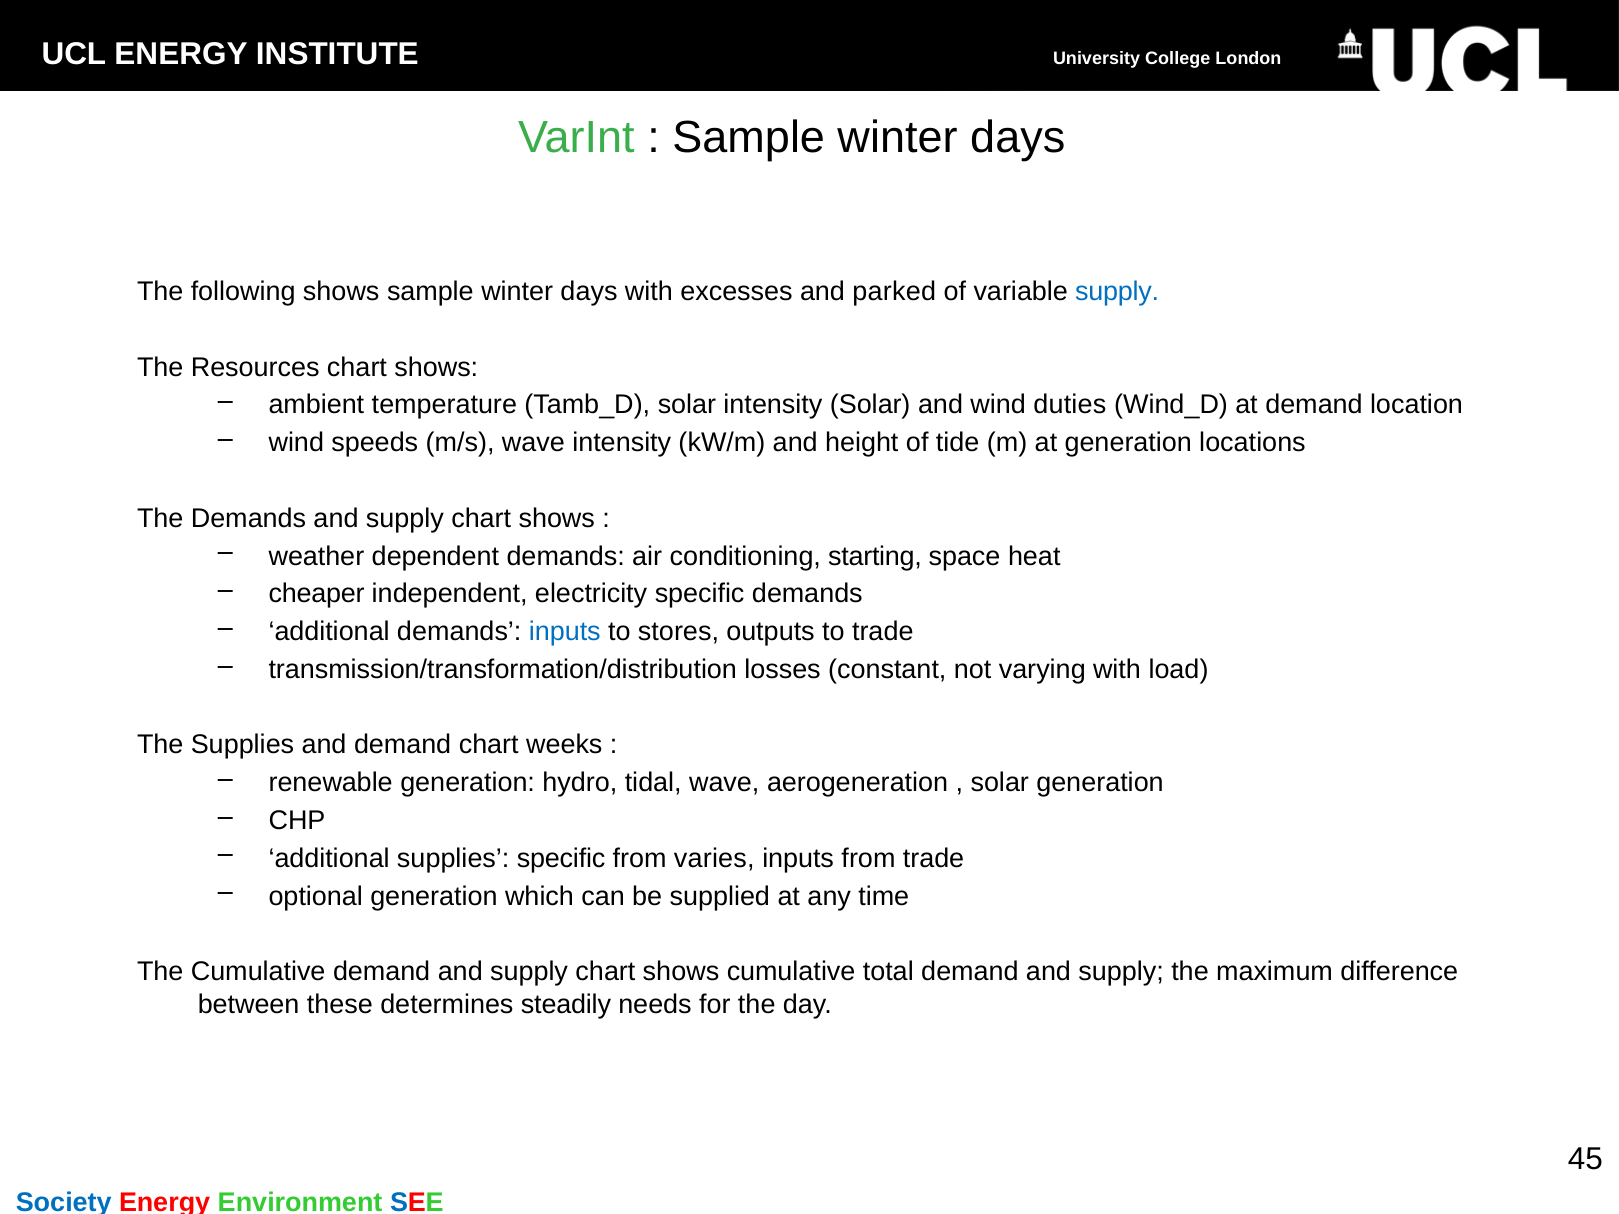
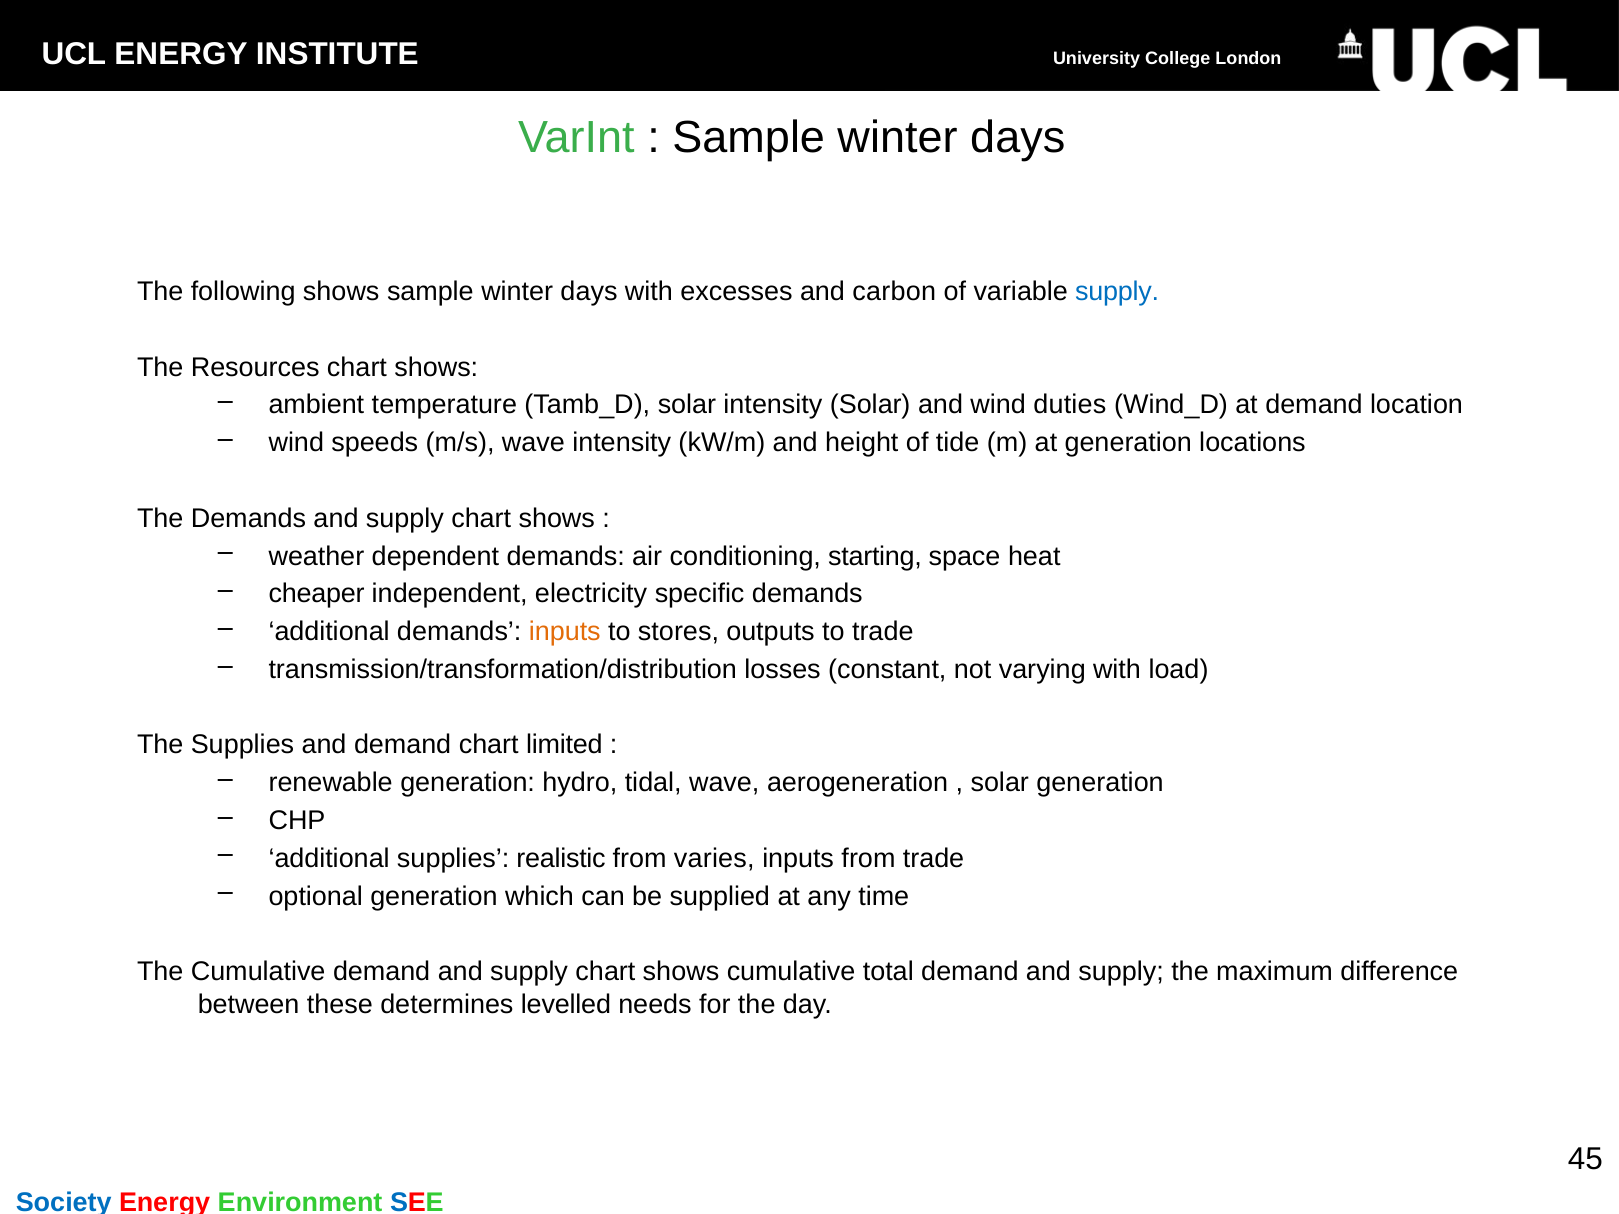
parked: parked -> carbon
inputs at (565, 632) colour: blue -> orange
weeks: weeks -> limited
supplies specific: specific -> realistic
steadily: steadily -> levelled
